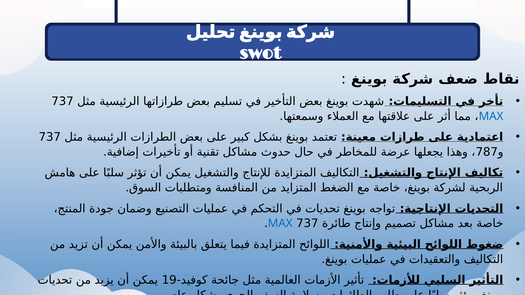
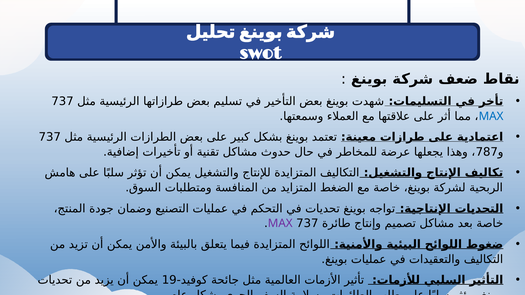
MAX at (280, 224) colour: blue -> purple
